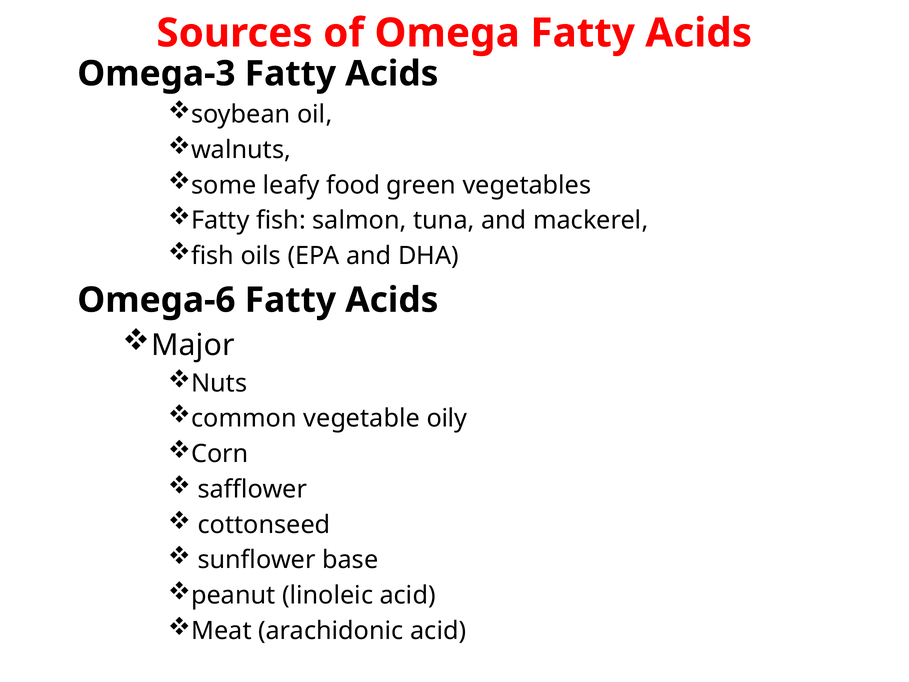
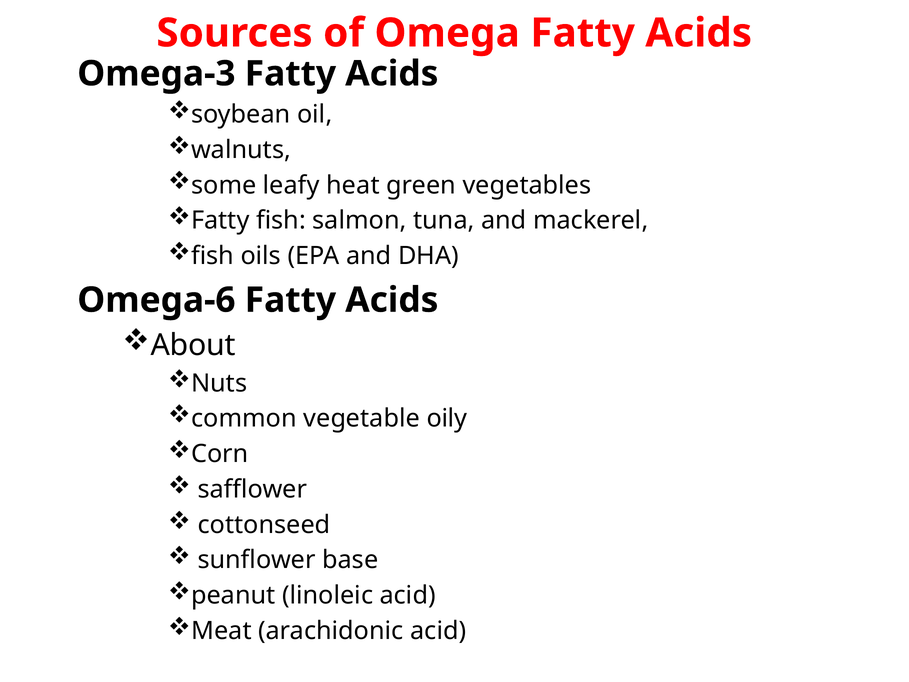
food: food -> heat
Major: Major -> About
